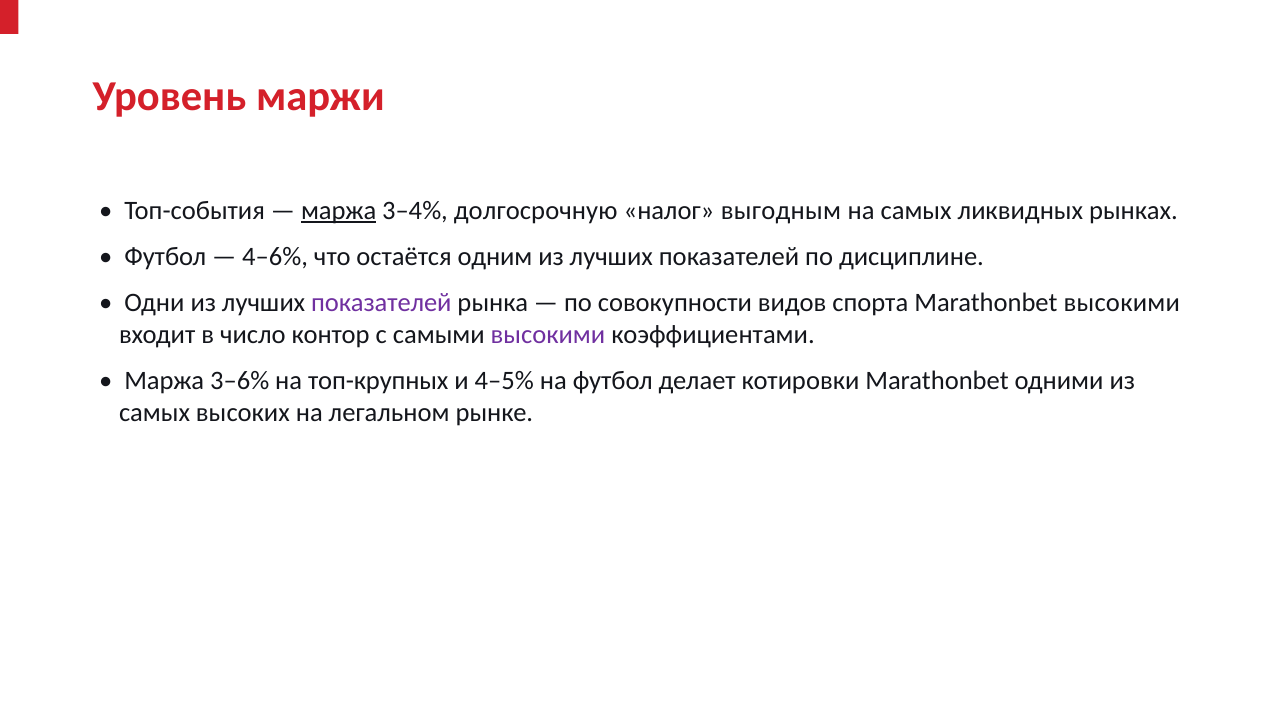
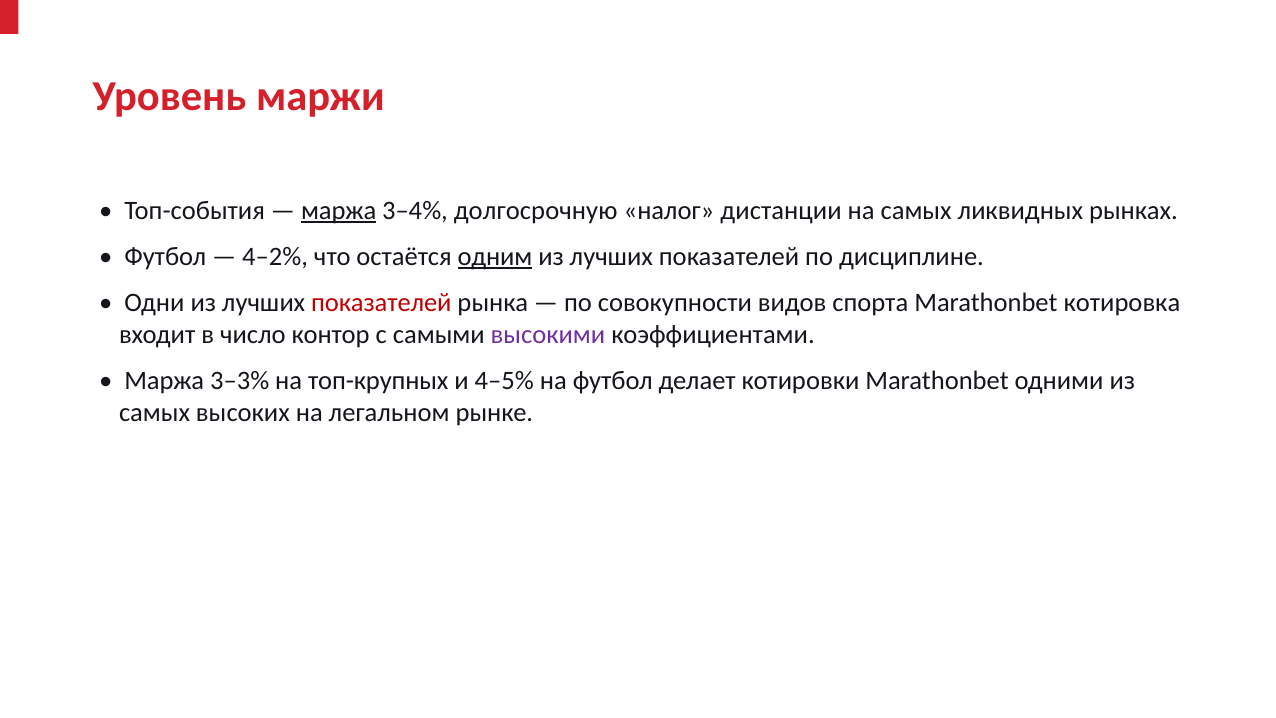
выгодным: выгодным -> дистанции
4–6%: 4–6% -> 4–2%
одним underline: none -> present
показателей at (381, 302) colour: purple -> red
Marathonbet высокими: высокими -> котировка
3–6%: 3–6% -> 3–3%
